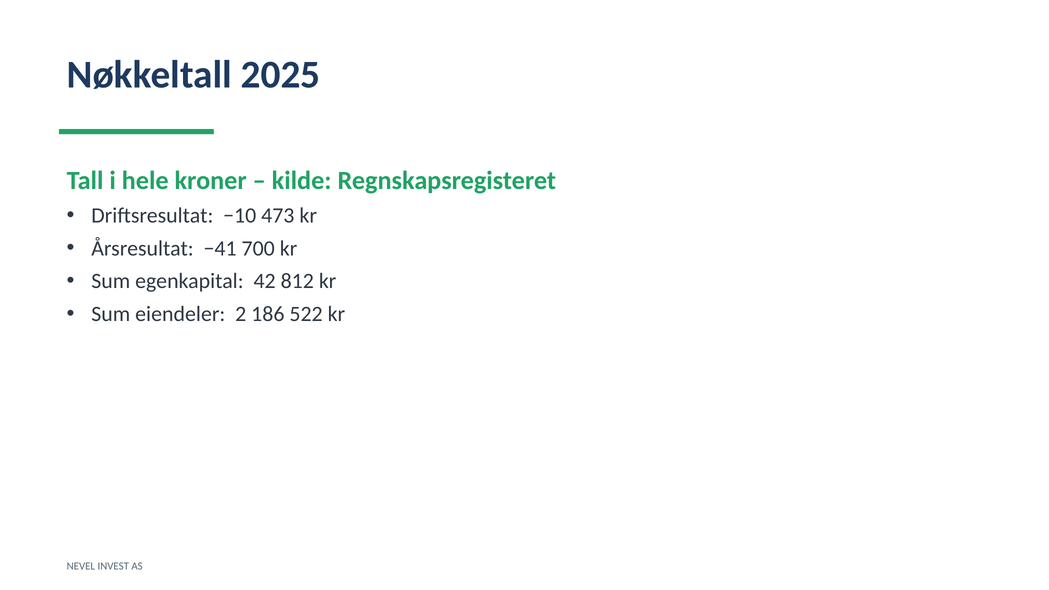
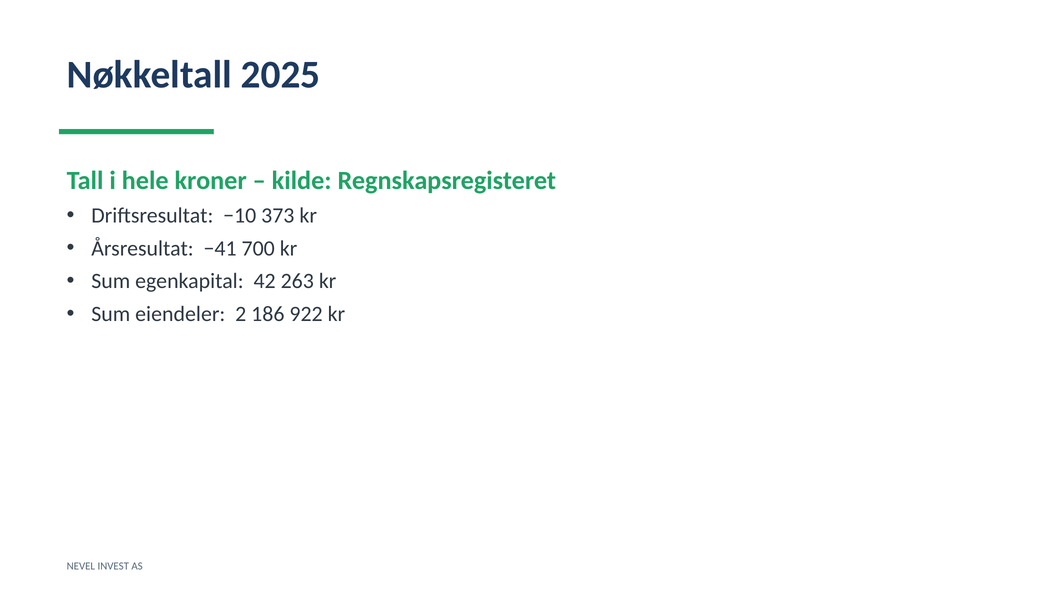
473: 473 -> 373
812: 812 -> 263
522: 522 -> 922
